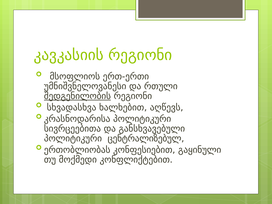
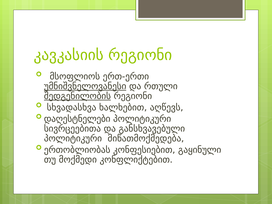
უმნიშვნელოვანესი underline: none -> present
კრასნოდარისა: კრასნოდარისა -> დაღესტნელები
ცენტრალიზებულ: ცენტრალიზებულ -> მიწათმოქმედება
